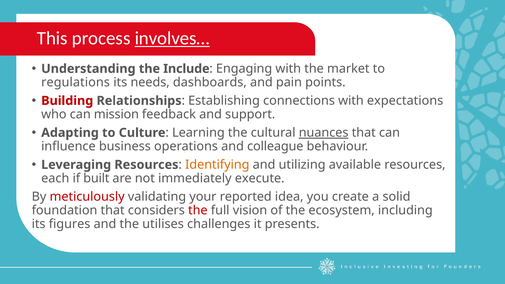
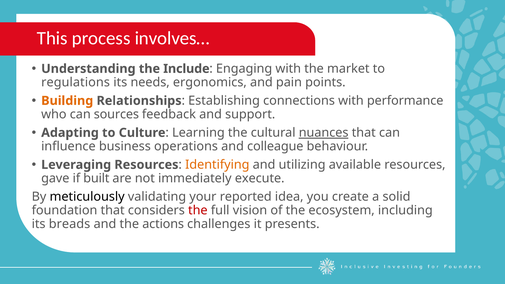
involves… underline: present -> none
dashboards: dashboards -> ergonomics
Building colour: red -> orange
expectations: expectations -> performance
mission: mission -> sources
each: each -> gave
meticulously colour: red -> black
figures: figures -> breads
utilises: utilises -> actions
